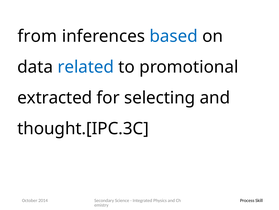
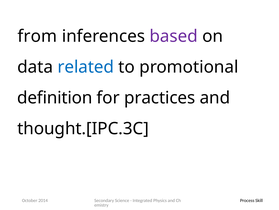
based colour: blue -> purple
extracted: extracted -> definition
selecting: selecting -> practices
